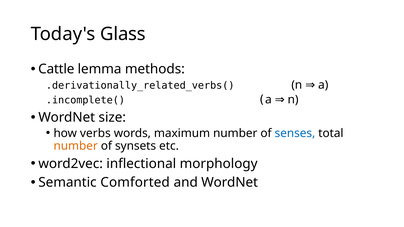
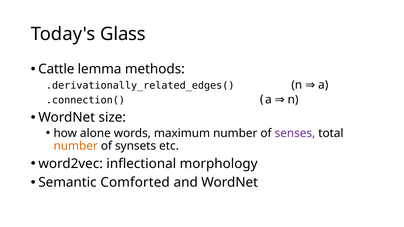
.derivationally_related_verbs(: .derivationally_related_verbs( -> .derivationally_related_edges(
.incomplete(: .incomplete( -> .connection(
verbs: verbs -> alone
senses colour: blue -> purple
